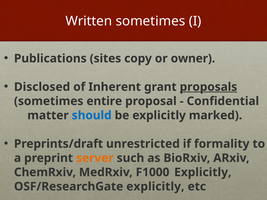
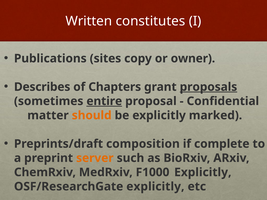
Written sometimes: sometimes -> constitutes
Disclosed: Disclosed -> Describes
Inherent: Inherent -> Chapters
entire underline: none -> present
should colour: blue -> orange
unrestricted: unrestricted -> composition
formality: formality -> complete
